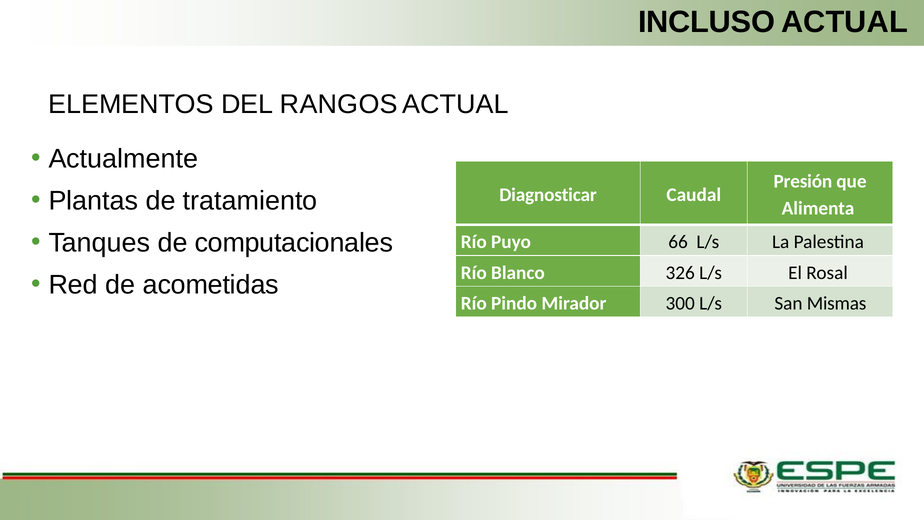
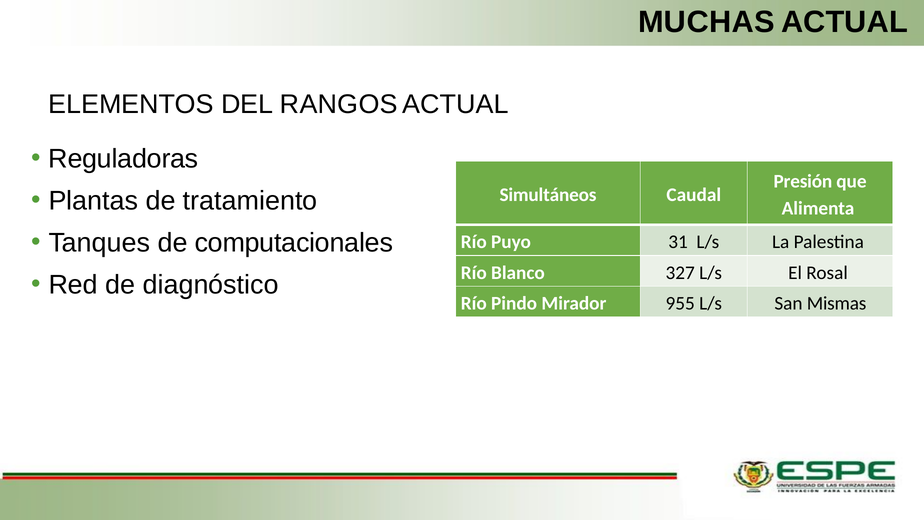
INCLUSO: INCLUSO -> MUCHAS
Actualmente: Actualmente -> Reguladoras
Diagnosticar: Diagnosticar -> Simultáneos
66: 66 -> 31
326: 326 -> 327
acometidas: acometidas -> diagnóstico
300: 300 -> 955
